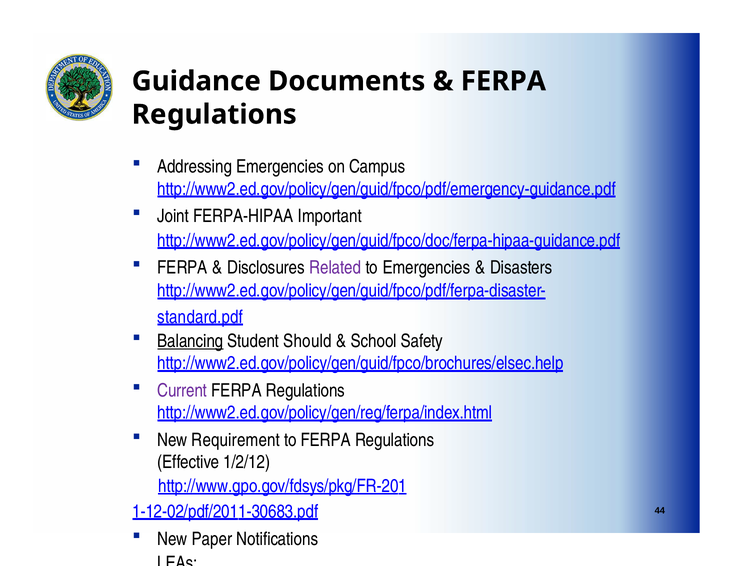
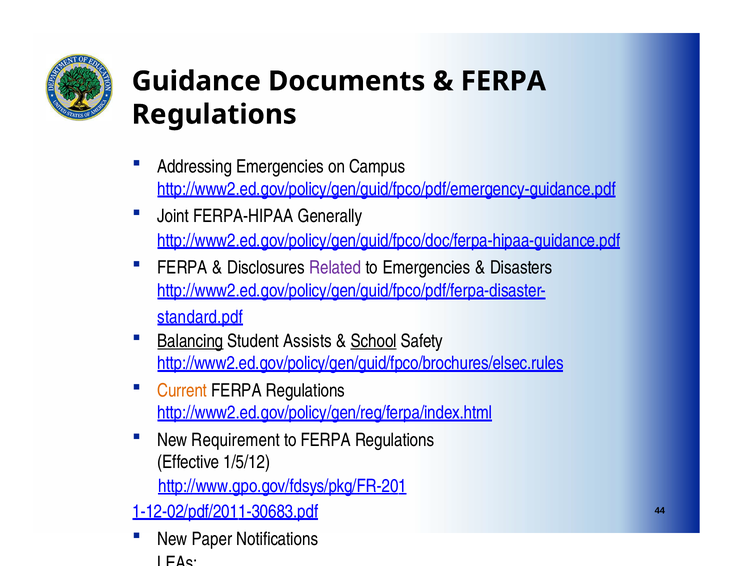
Important: Important -> Generally
Should: Should -> Assists
School underline: none -> present
http://www2.ed.gov/policy/gen/guid/fpco/brochures/elsec.help: http://www2.ed.gov/policy/gen/guid/fpco/brochures/elsec.help -> http://www2.ed.gov/policy/gen/guid/fpco/brochures/elsec.rules
Current colour: purple -> orange
1/2/12: 1/2/12 -> 1/5/12
